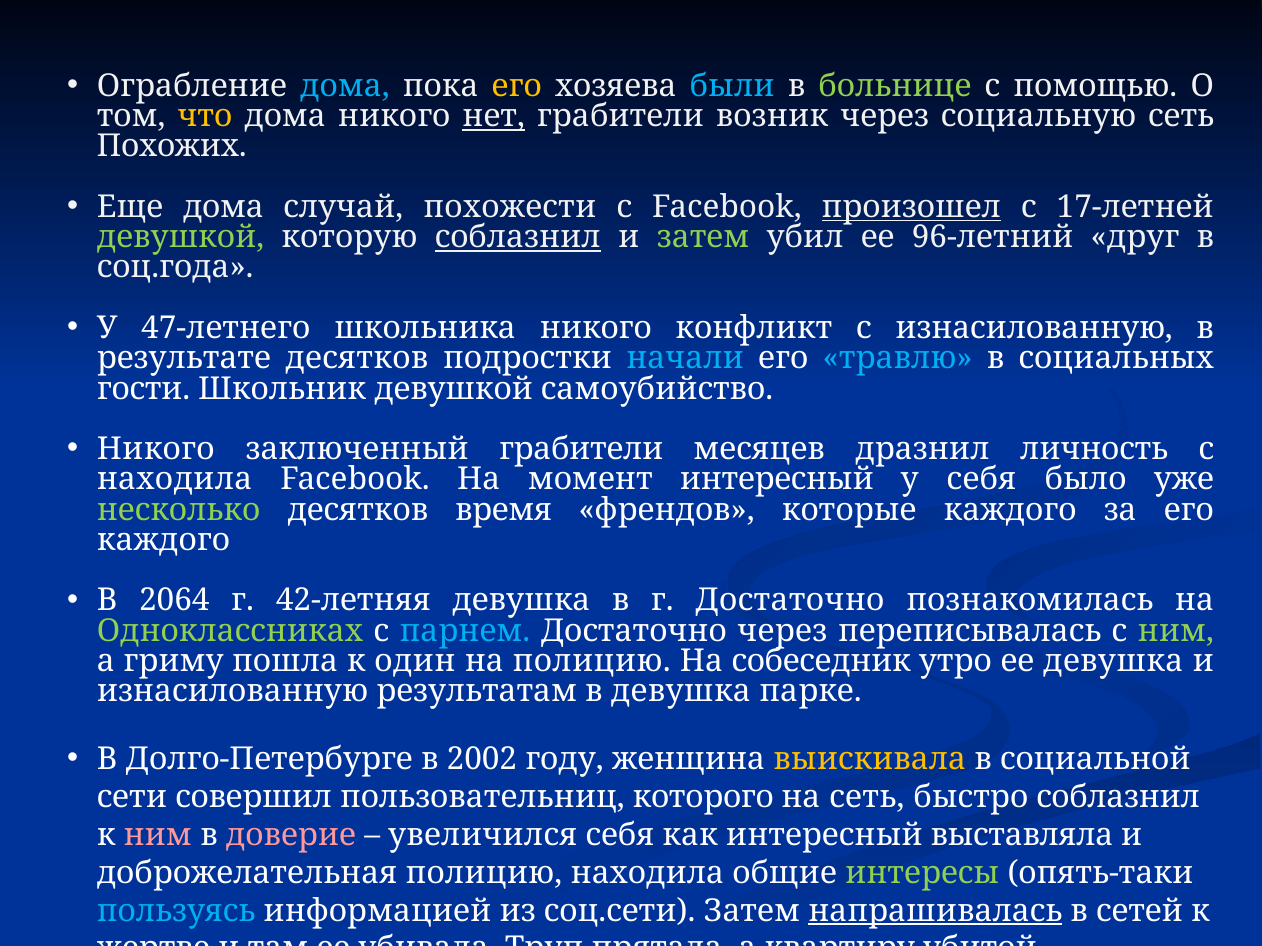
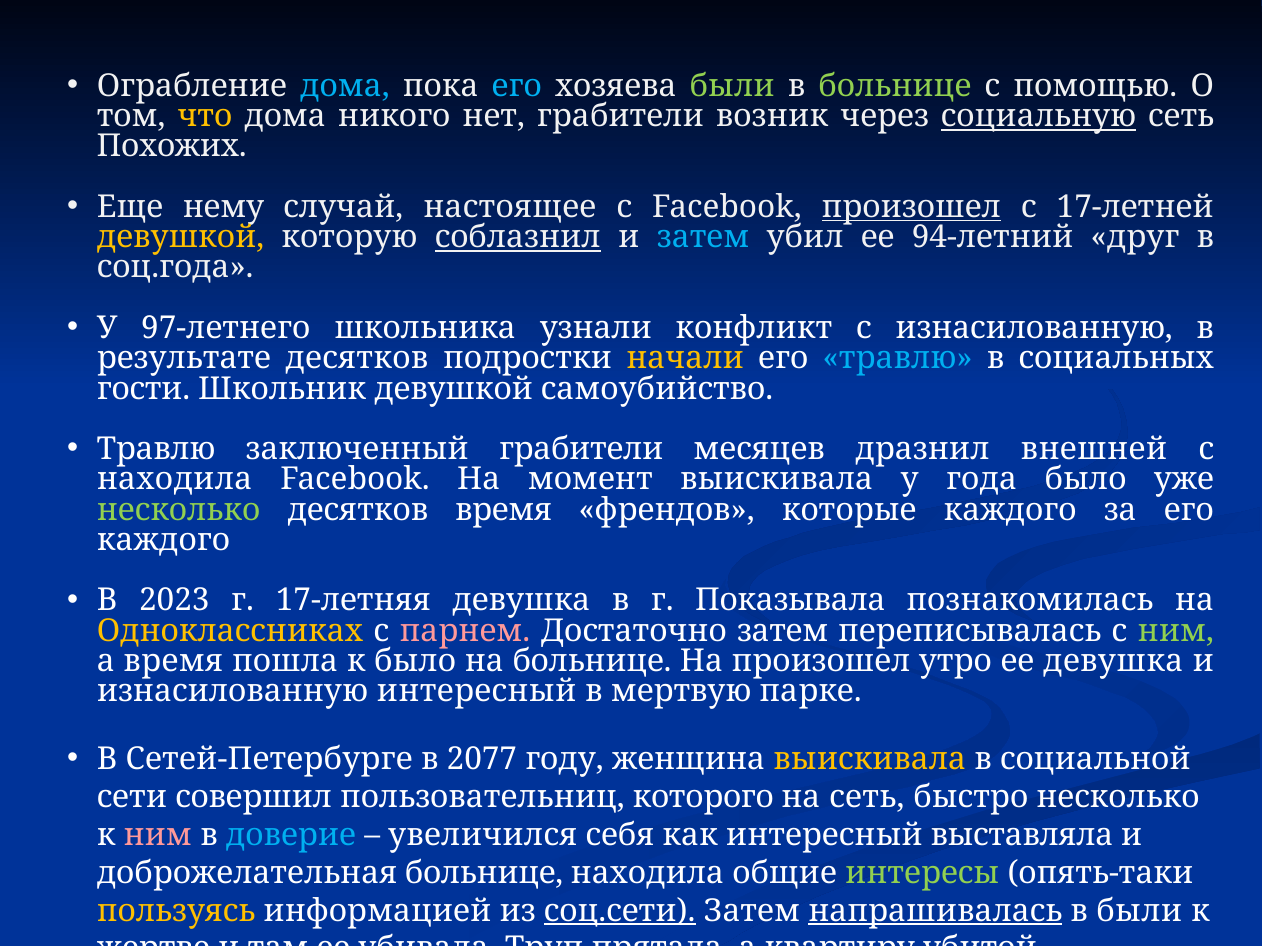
его at (517, 86) colour: yellow -> light blue
были at (732, 86) colour: light blue -> light green
нет underline: present -> none
социальную underline: none -> present
Еще дома: дома -> нему
случай похожести: похожести -> настоящее
девушкой at (181, 237) colour: light green -> yellow
затем at (703, 237) colour: light green -> light blue
96-летний: 96-летний -> 94-летний
47-летнего: 47-летнего -> 97-летнего
школьника никого: никого -> узнали
начали colour: light blue -> yellow
Никого at (156, 449): Никого -> Травлю
дразнил личность: личность -> внешней
момент интересный: интересный -> выискивала
у себя: себя -> года
2064: 2064 -> 2023
42-летняя: 42-летняя -> 17-летняя
г Достаточно: Достаточно -> Показывала
Одноклассниках colour: light green -> yellow
парнем colour: light blue -> pink
Достаточно через: через -> затем
а гриму: гриму -> время
к один: один -> было
на полицию: полицию -> больнице
На собеседник: собеседник -> произошел
изнасилованную результатам: результатам -> интересный
в девушка: девушка -> мертвую
Долго-Петербурге: Долго-Петербурге -> Сетей-Петербурге
2002: 2002 -> 2077
быстро соблазнил: соблазнил -> несколько
доверие colour: pink -> light blue
доброжелательная полицию: полицию -> больнице
пользуясь colour: light blue -> yellow
соц.сети underline: none -> present
в сетей: сетей -> были
